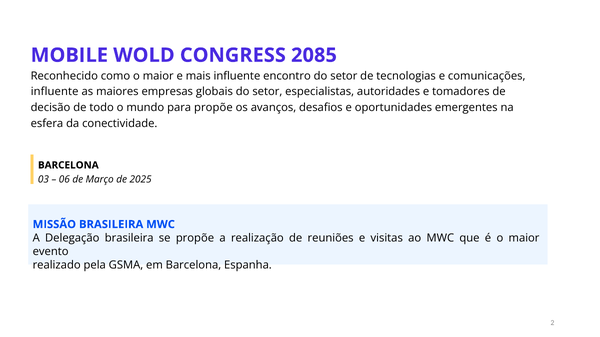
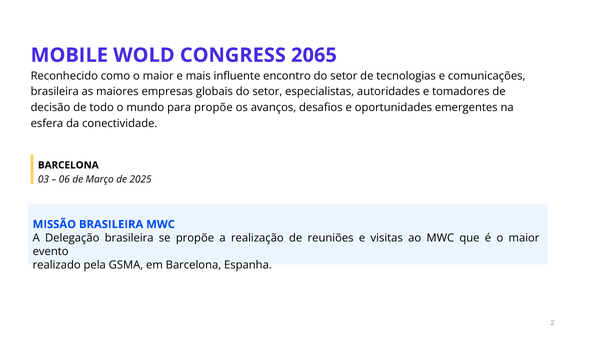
2085: 2085 -> 2065
influente at (55, 92): influente -> brasileira
